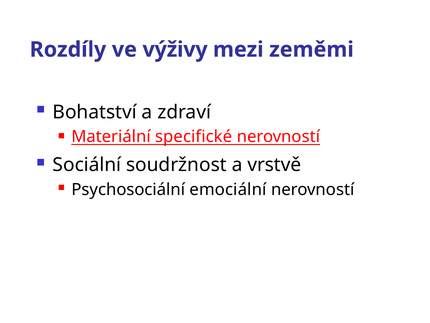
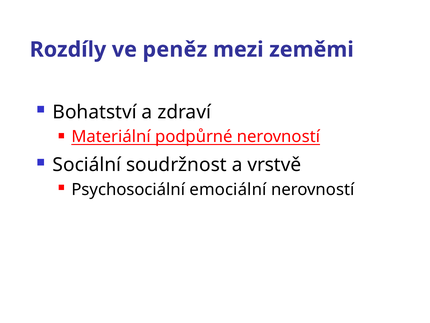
výživy: výživy -> peněz
specifické: specifické -> podpůrné
